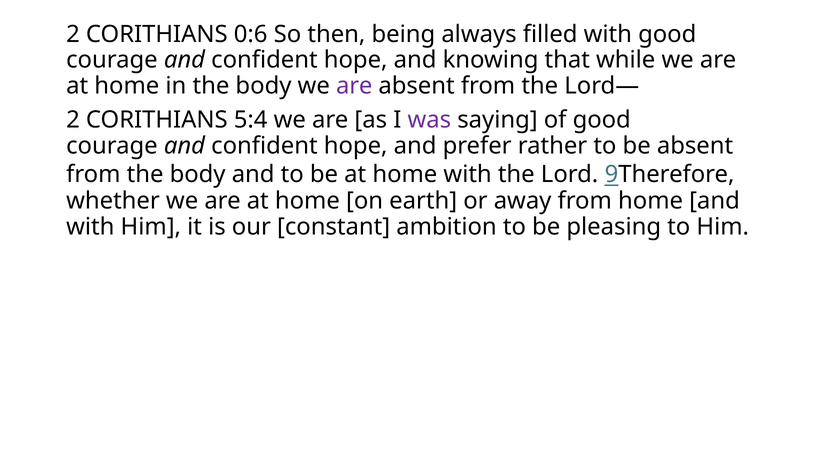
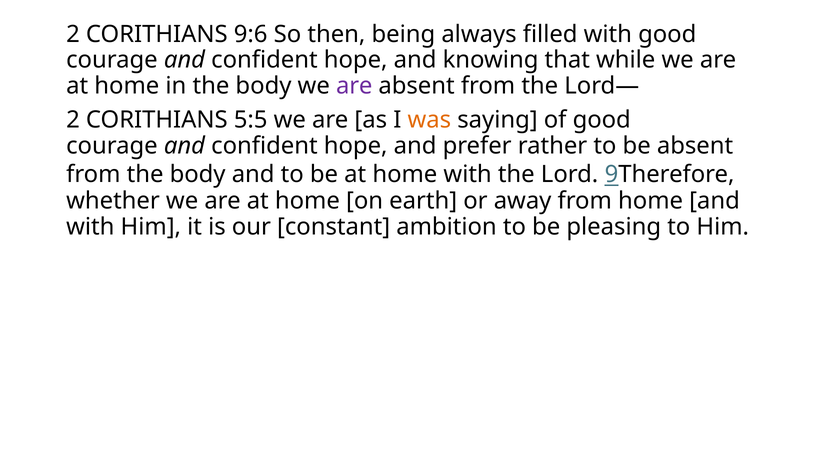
0:6: 0:6 -> 9:6
5:4: 5:4 -> 5:5
was colour: purple -> orange
